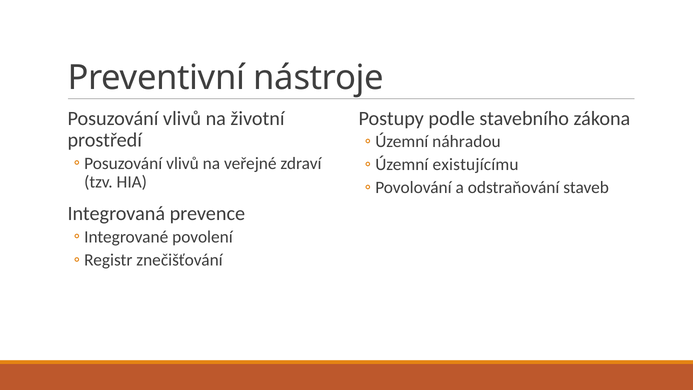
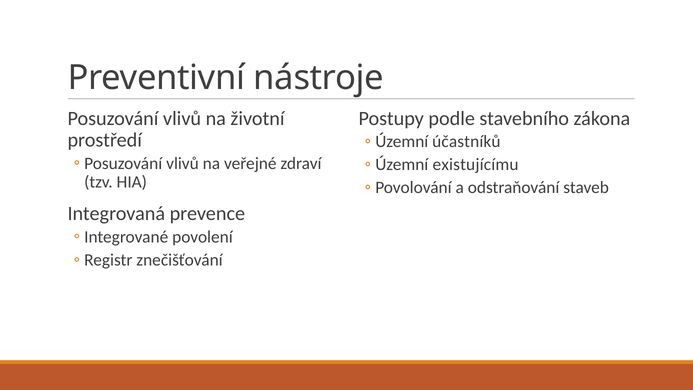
náhradou: náhradou -> účastníků
